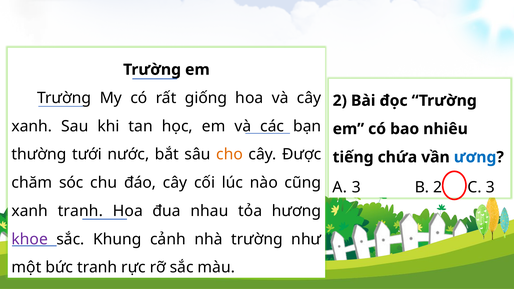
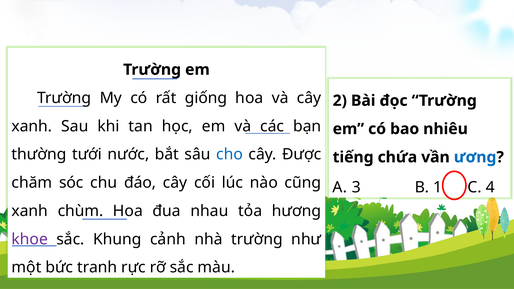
cho colour: orange -> blue
B 2: 2 -> 1
C 3: 3 -> 4
xanh tranh: tranh -> chùm
